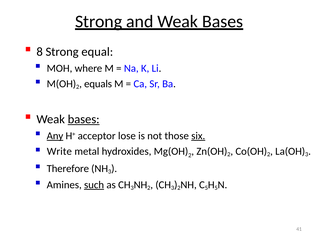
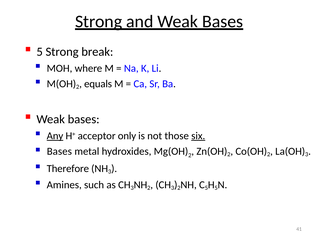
8 at (40, 52): 8 -> 5
equal: equal -> break
bases at (84, 120) underline: present -> none
lose: lose -> only
Write at (59, 152): Write -> Bases
such underline: present -> none
